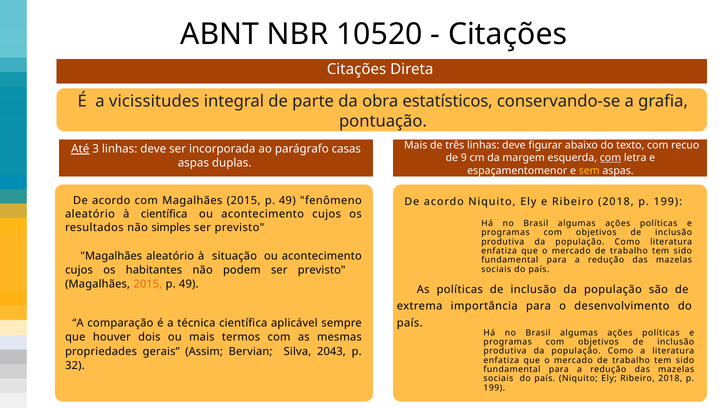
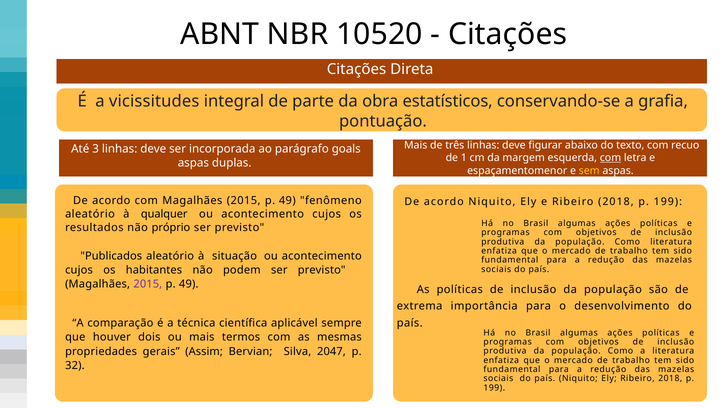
Até underline: present -> none
casas: casas -> goals
9: 9 -> 1
à científica: científica -> qualquer
simples: simples -> próprio
Magalhães at (111, 256): Magalhães -> Publicados
2015 at (148, 284) colour: orange -> purple
2043: 2043 -> 2047
